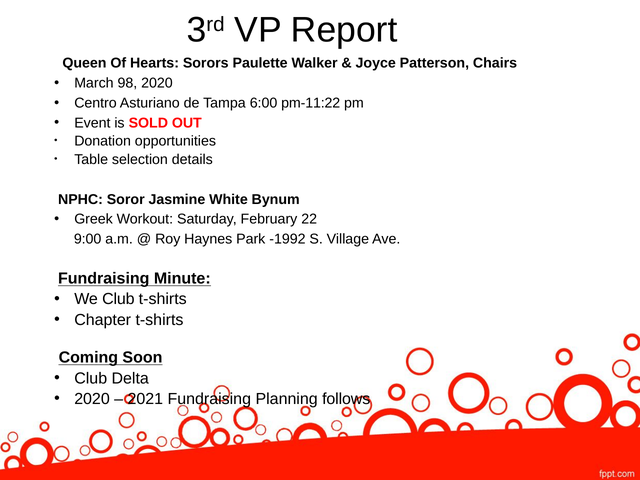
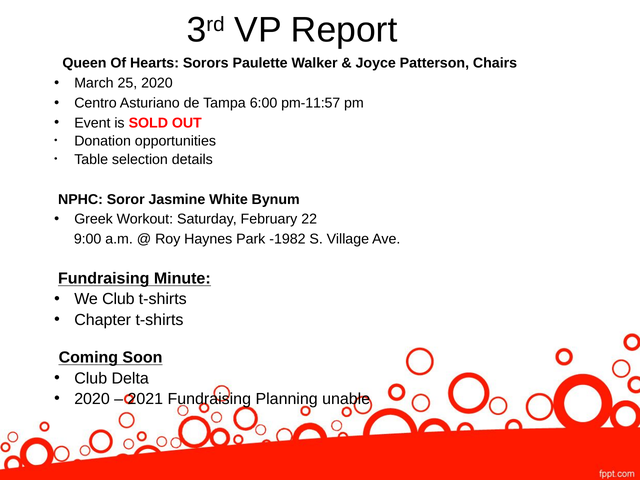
98: 98 -> 25
pm-11:22: pm-11:22 -> pm-11:57
-1992: -1992 -> -1982
follows: follows -> unable
